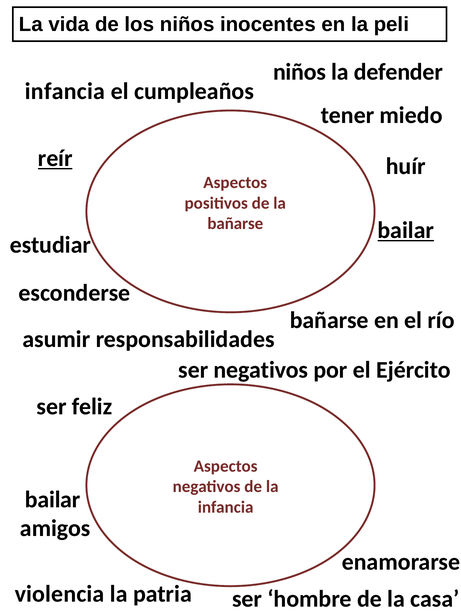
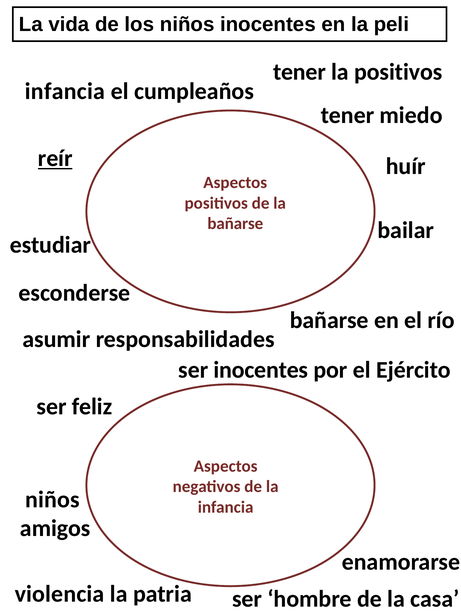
niños at (299, 72): niños -> tener
la defender: defender -> positivos
bailar at (406, 230) underline: present -> none
ser negativos: negativos -> inocentes
bailar at (53, 499): bailar -> niños
